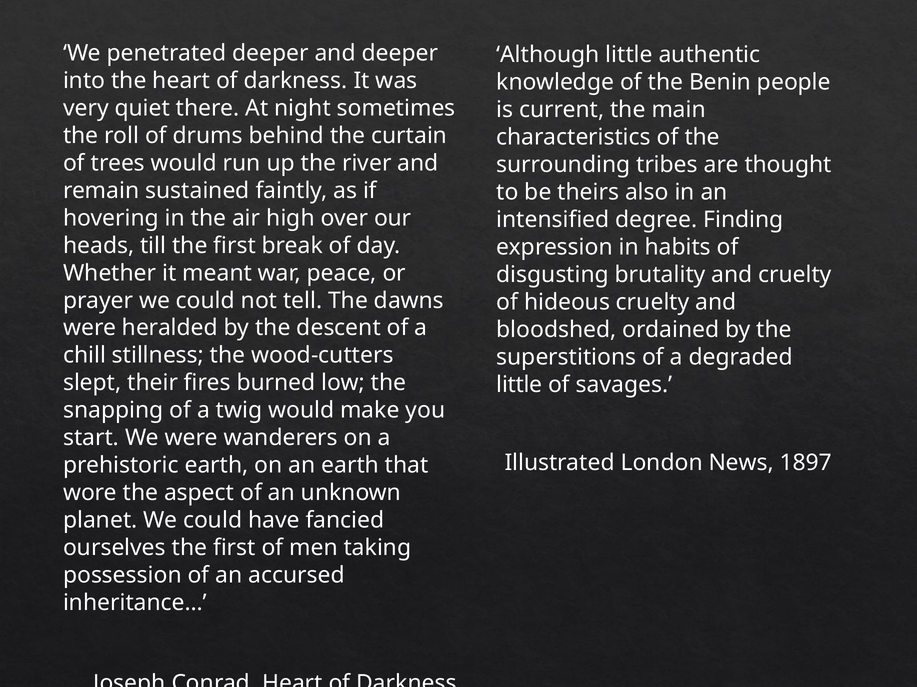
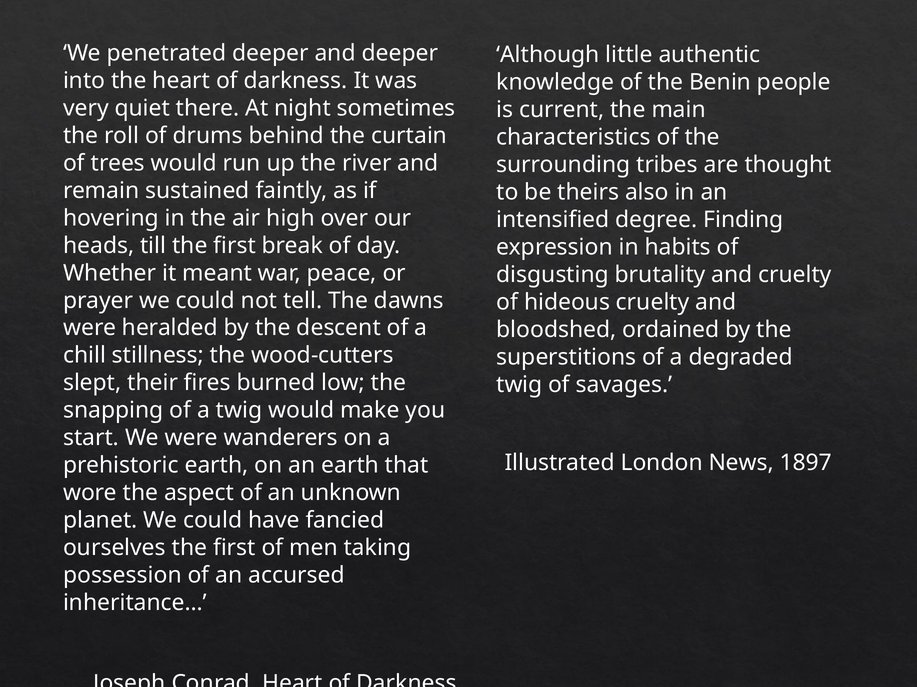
little at (519, 385): little -> twig
